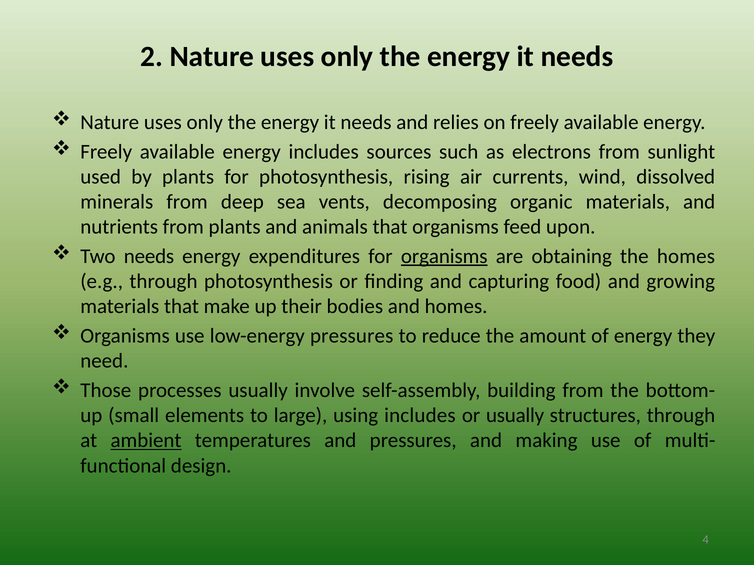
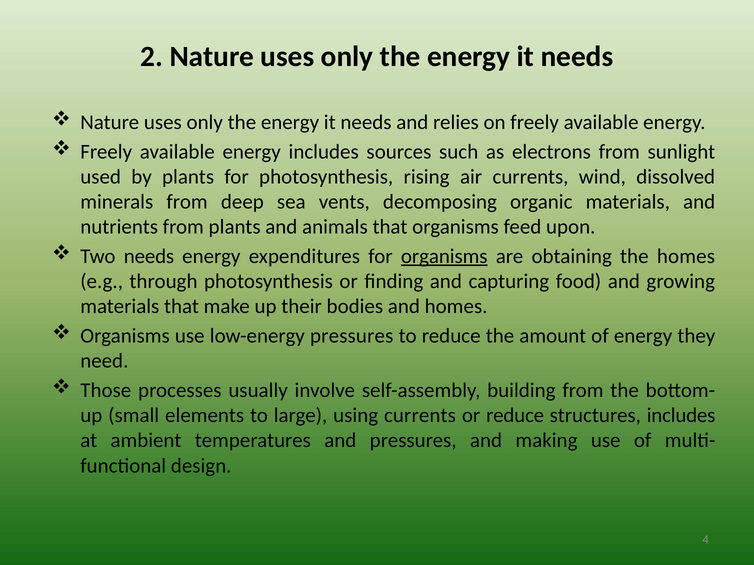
using includes: includes -> currents
or usually: usually -> reduce
structures through: through -> includes
ambient underline: present -> none
